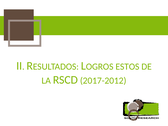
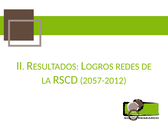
ESTOS: ESTOS -> REDES
2017-2012: 2017-2012 -> 2057-2012
